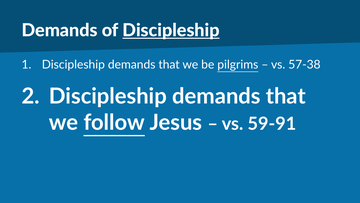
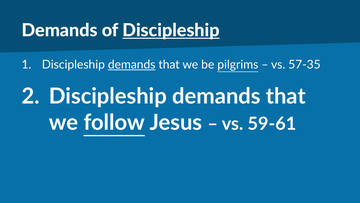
demands at (132, 65) underline: none -> present
57-38: 57-38 -> 57-35
59-91: 59-91 -> 59-61
